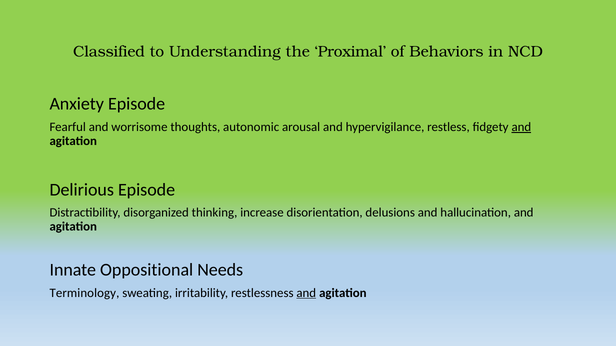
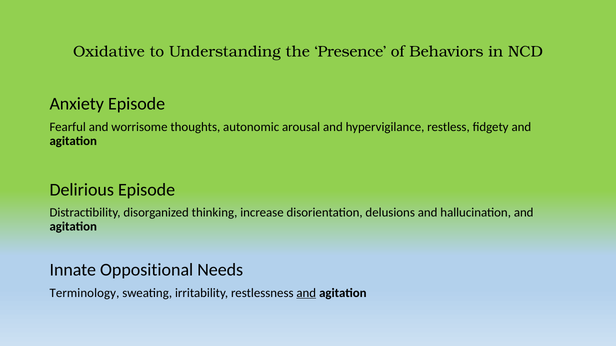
Classified: Classified -> Oxidative
Proximal: Proximal -> Presence
and at (521, 127) underline: present -> none
